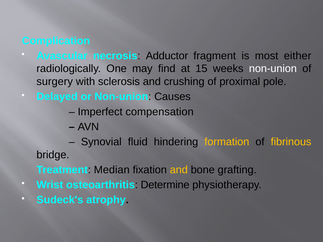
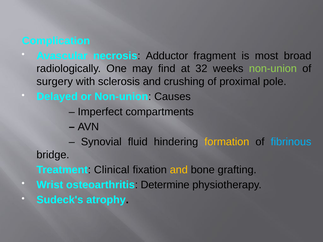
either: either -> broad
15: 15 -> 32
non-union at (273, 69) colour: white -> light green
compensation: compensation -> compartments
fibrinous colour: yellow -> light blue
Median: Median -> Clinical
